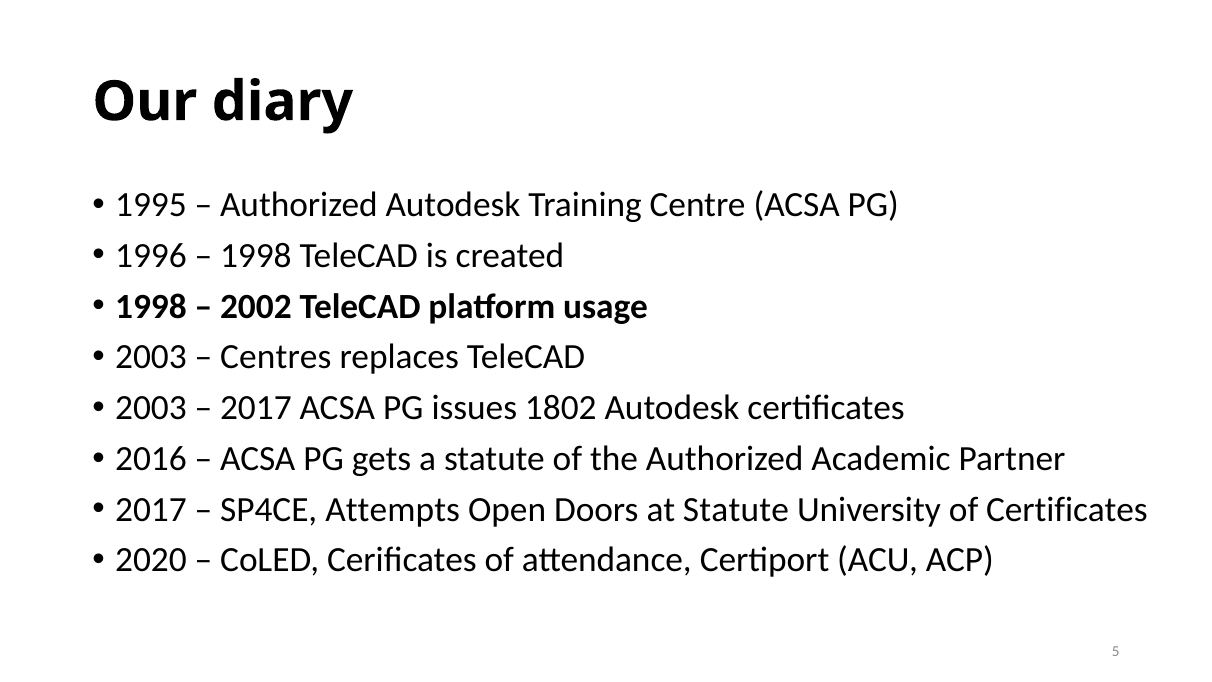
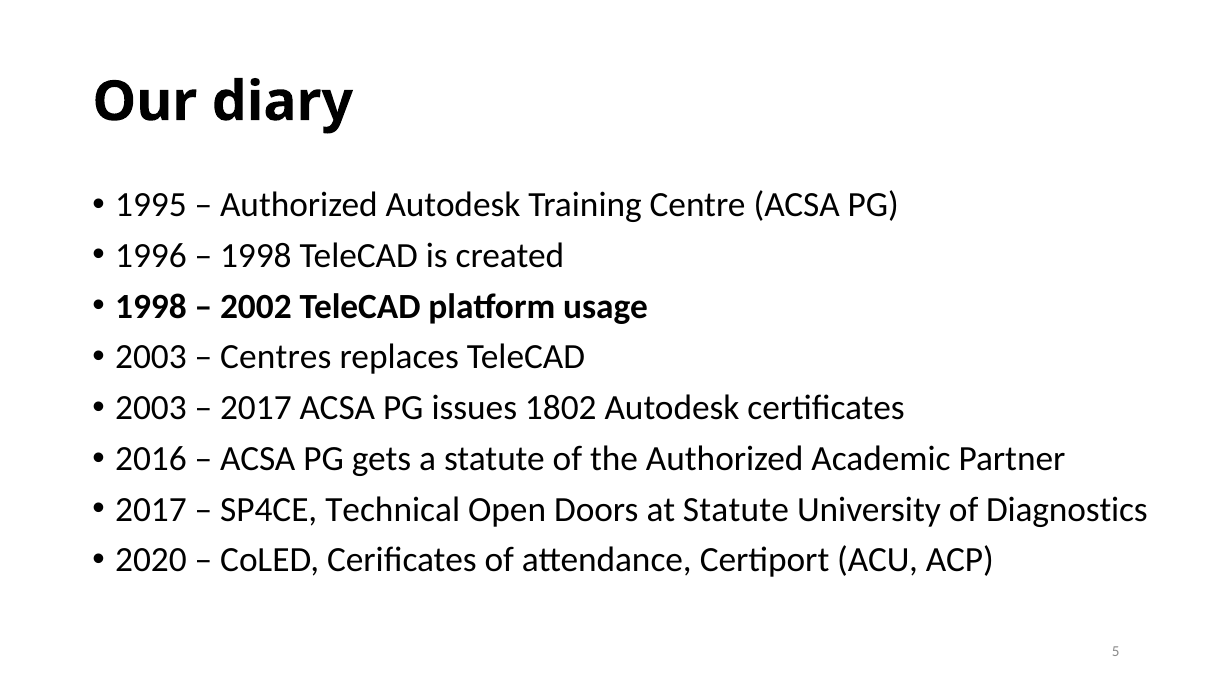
Attempts: Attempts -> Technical
of Certificates: Certificates -> Diagnostics
